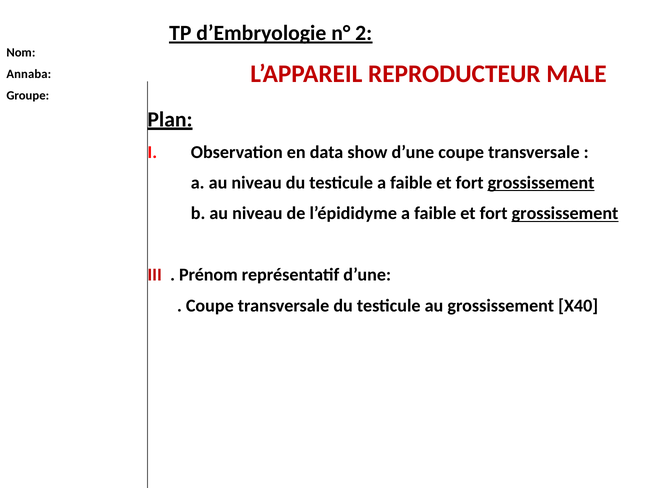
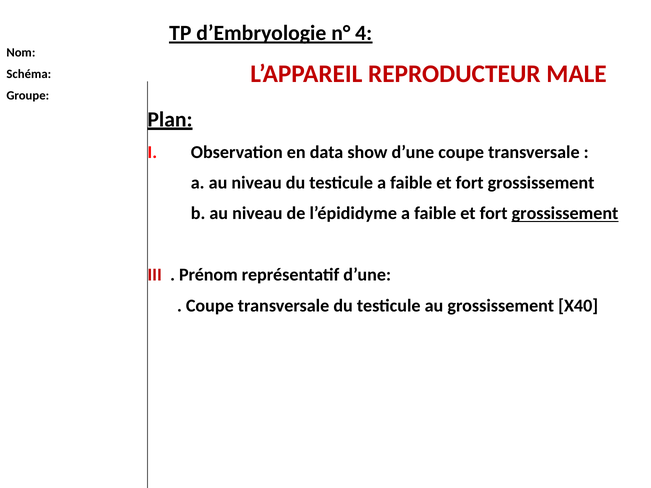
2: 2 -> 4
Annaba: Annaba -> Schéma
grossissement at (541, 183) underline: present -> none
